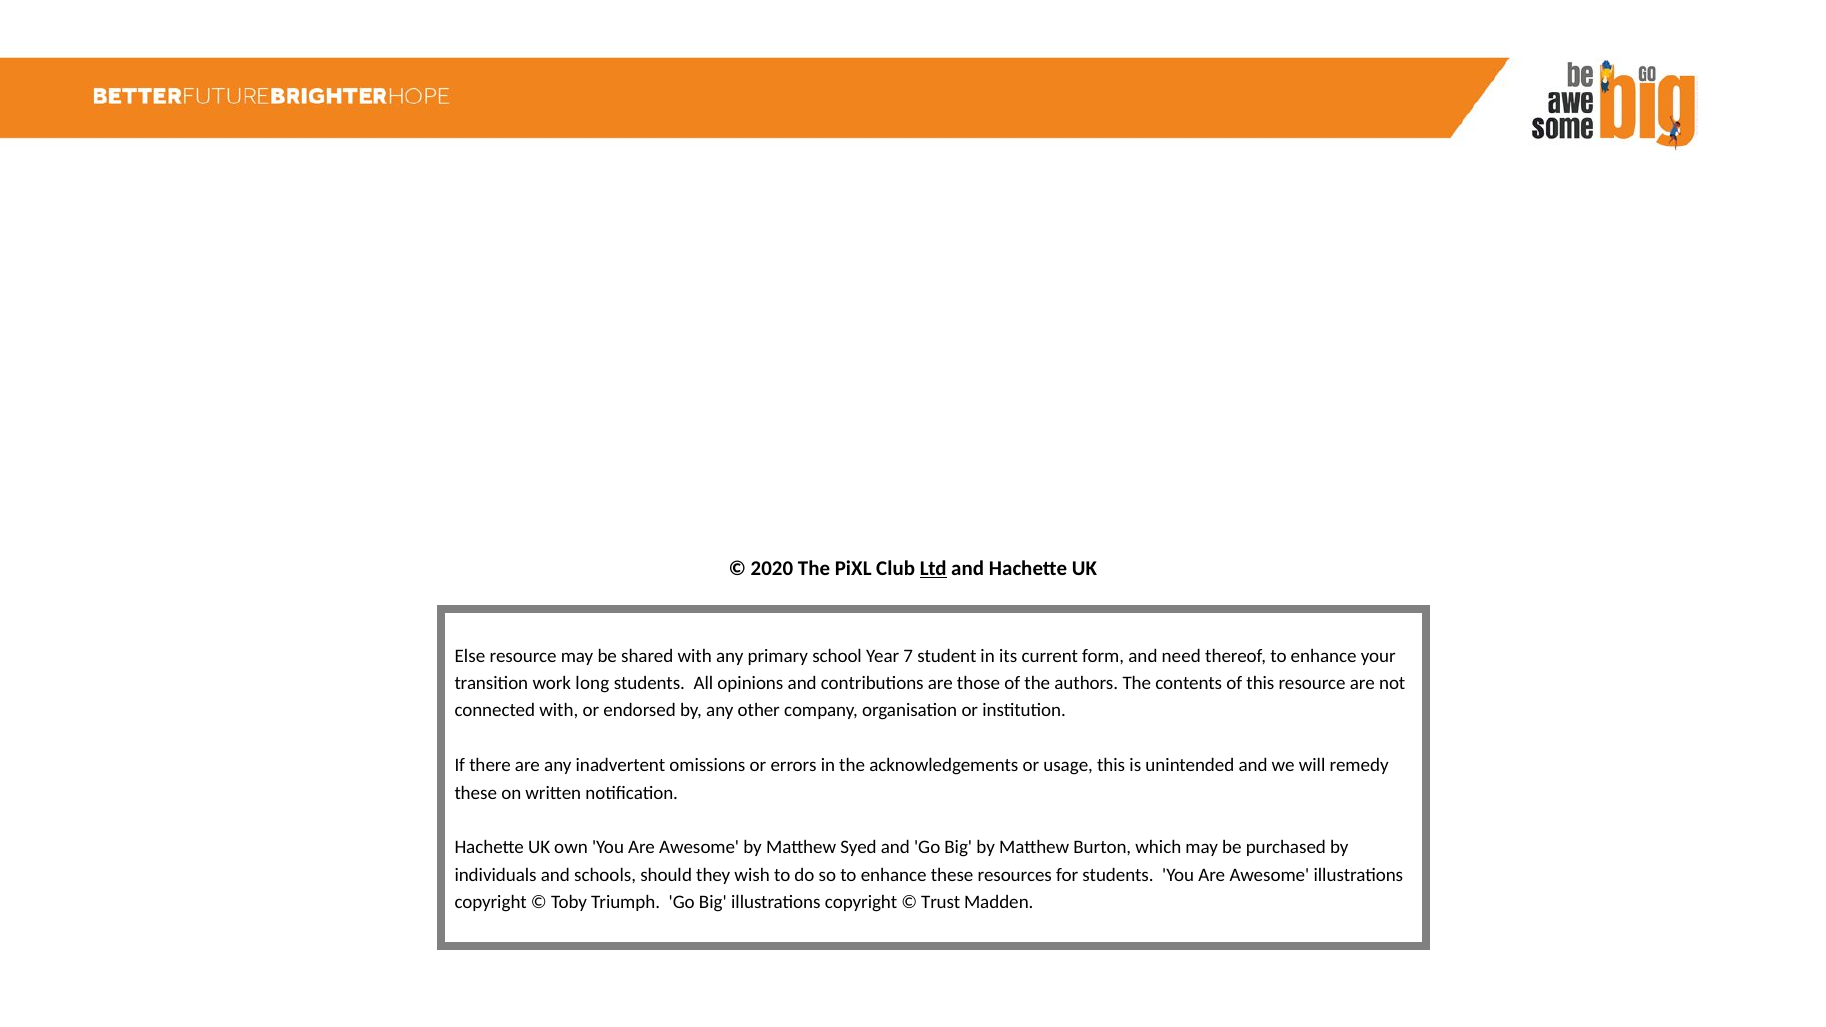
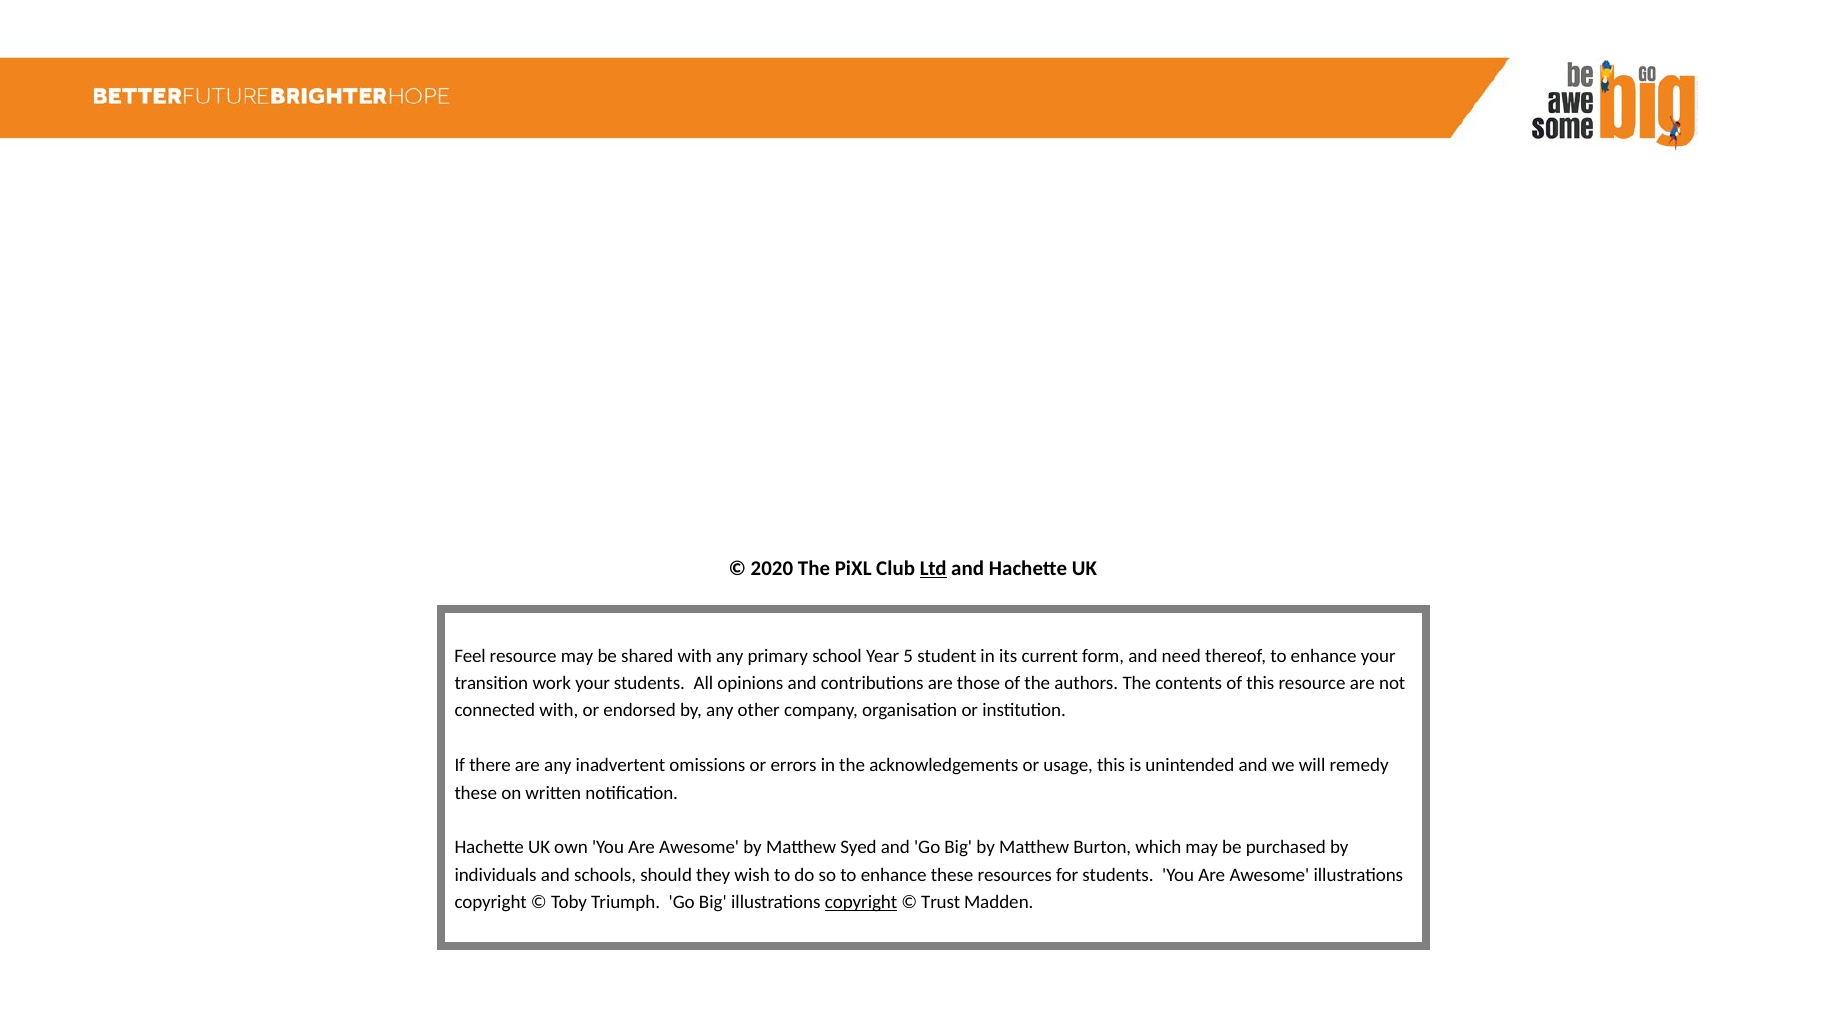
Else: Else -> Feel
7: 7 -> 5
work long: long -> your
copyright at (861, 902) underline: none -> present
